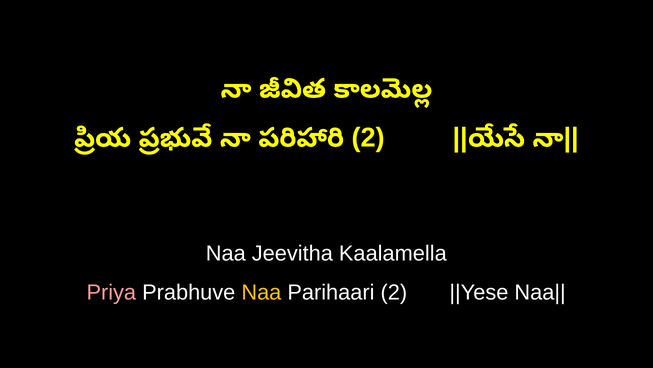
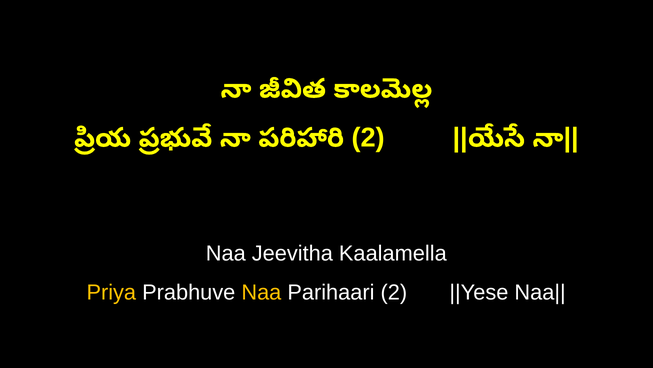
Priya colour: pink -> yellow
